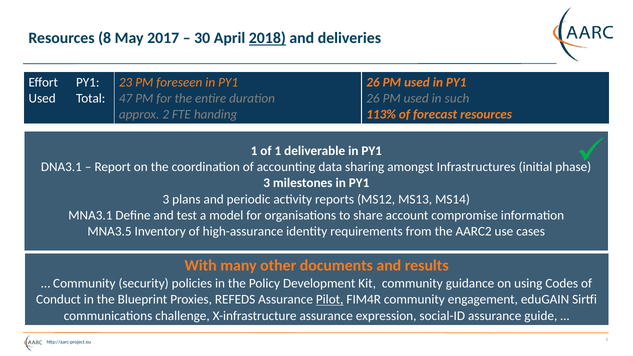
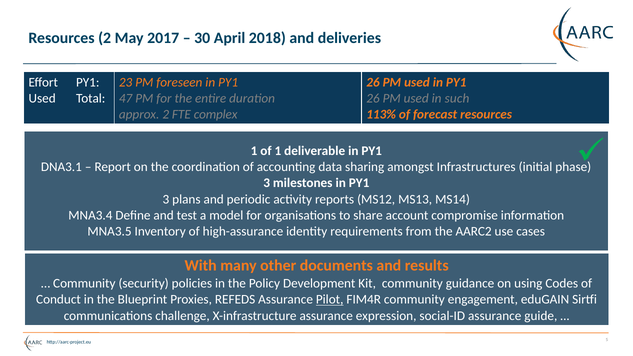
Resources 8: 8 -> 2
2018 underline: present -> none
handing: handing -> complex
MNA3.1: MNA3.1 -> MNA3.4
